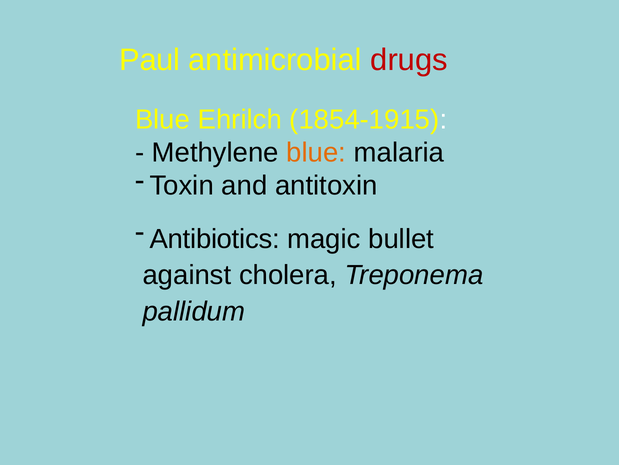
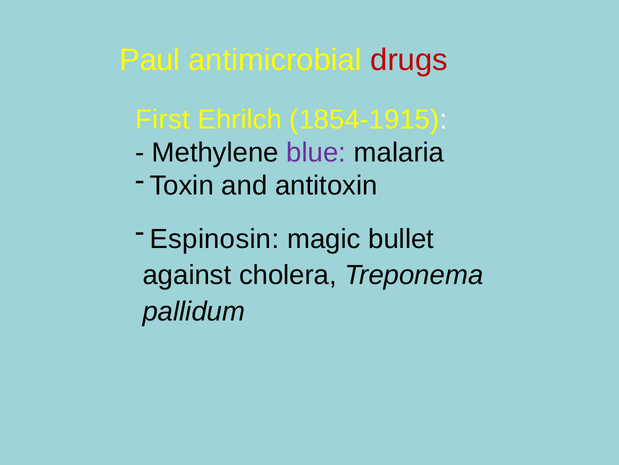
Blue at (163, 119): Blue -> First
blue at (316, 153) colour: orange -> purple
Antibiotics: Antibiotics -> Espinosin
